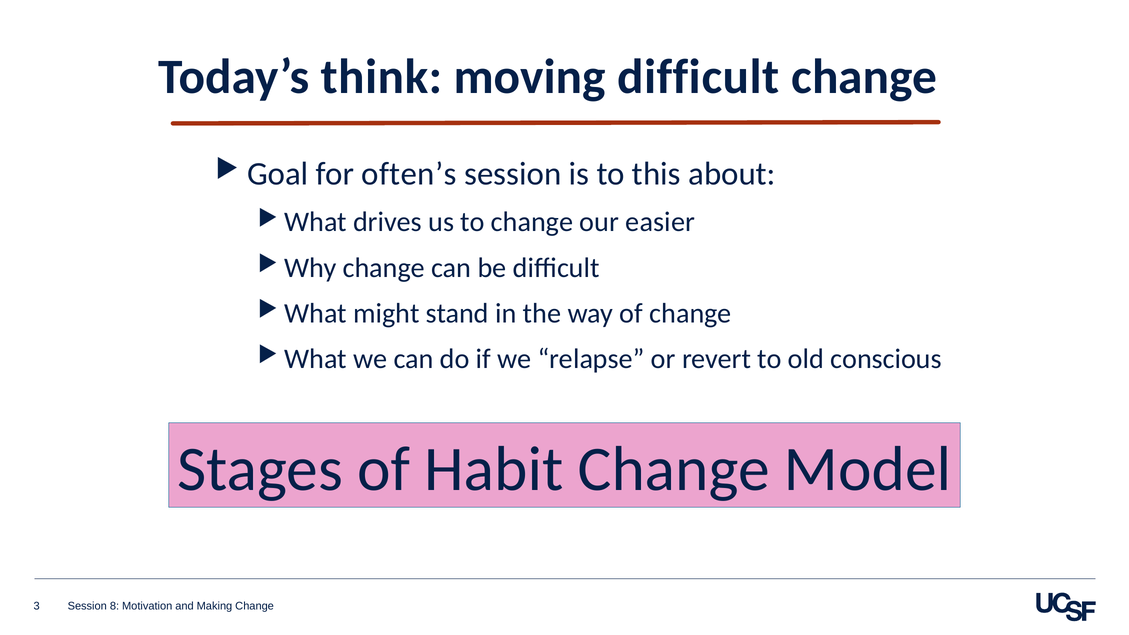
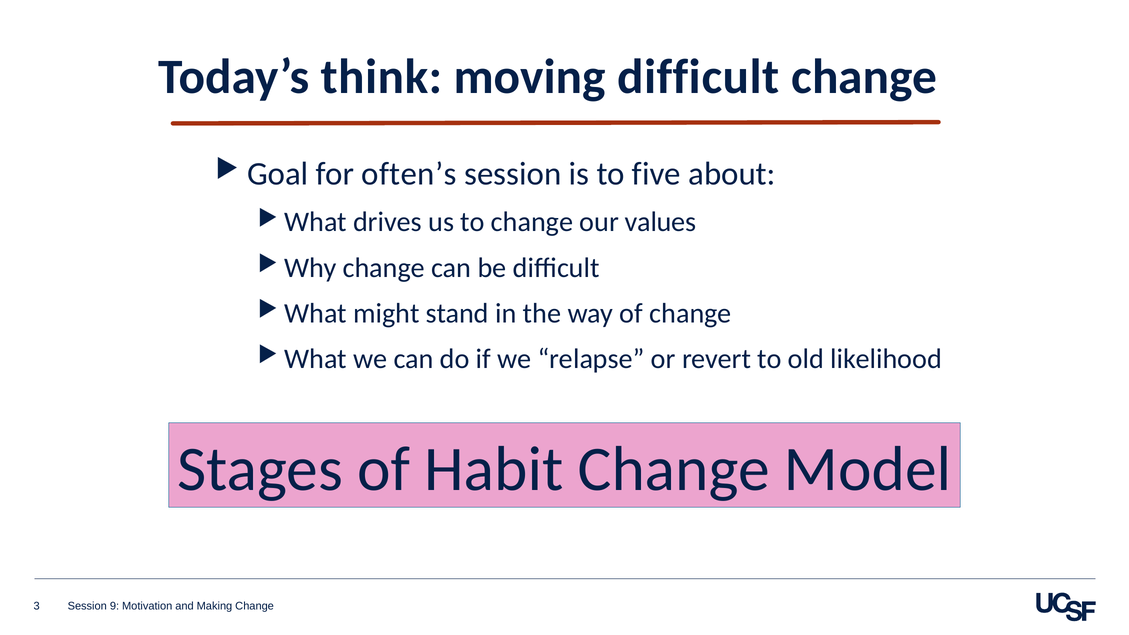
this: this -> five
easier: easier -> values
conscious: conscious -> likelihood
8: 8 -> 9
